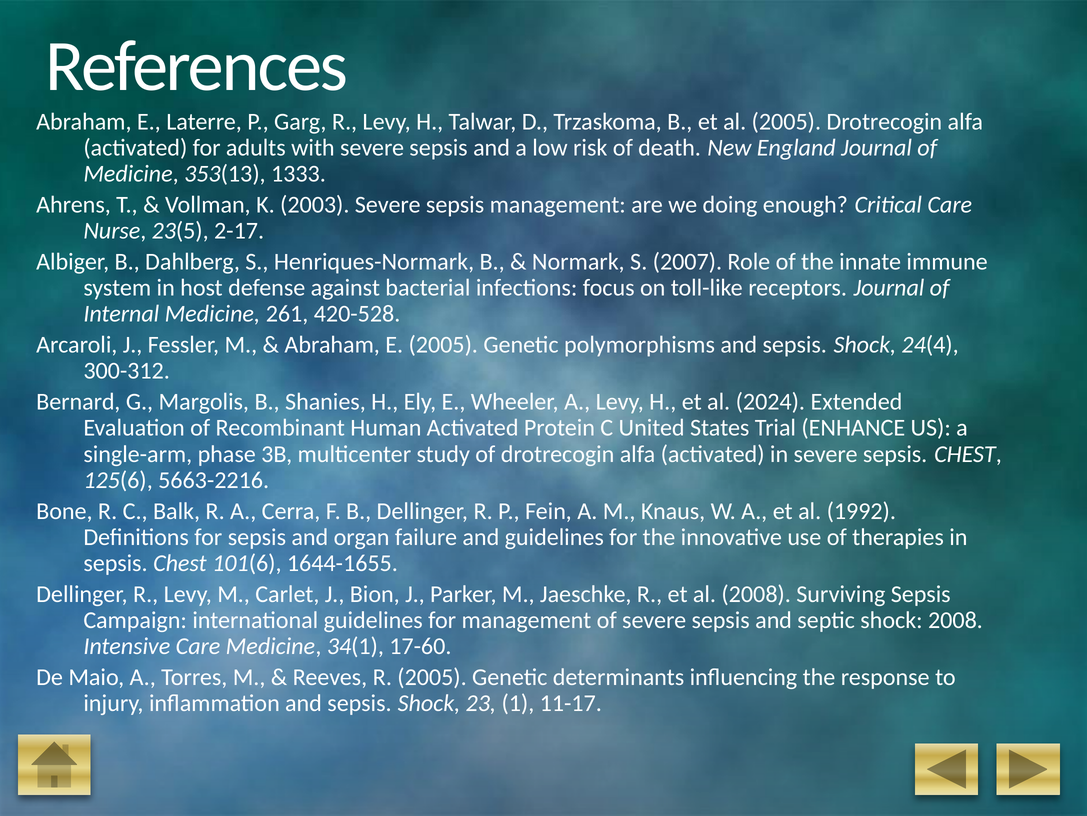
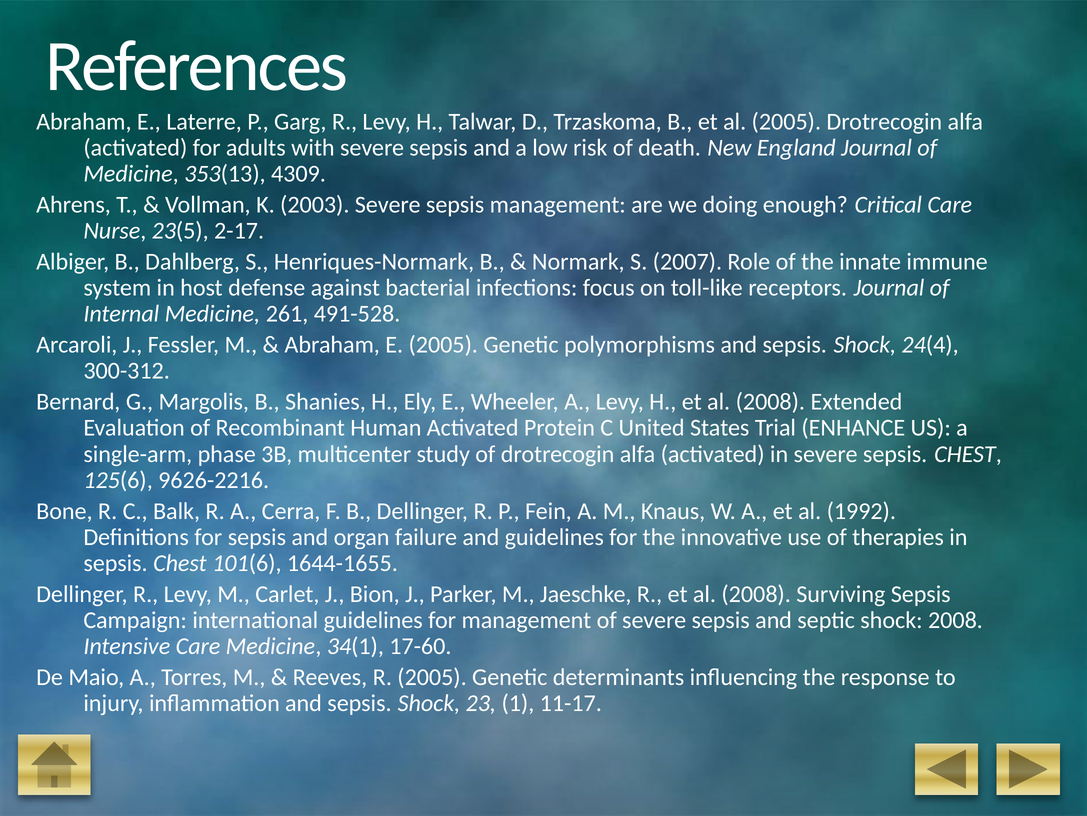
1333: 1333 -> 4309
420-528: 420-528 -> 491-528
H et al 2024: 2024 -> 2008
5663-2216: 5663-2216 -> 9626-2216
